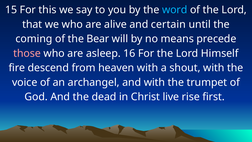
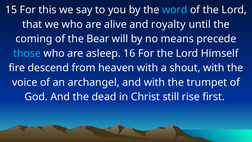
certain: certain -> royalty
those colour: pink -> light blue
live: live -> still
